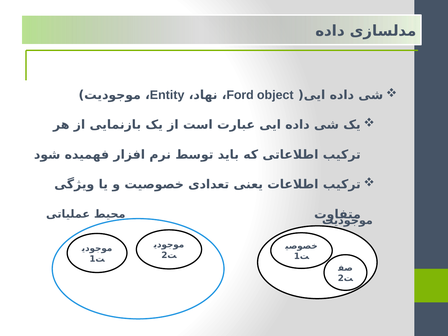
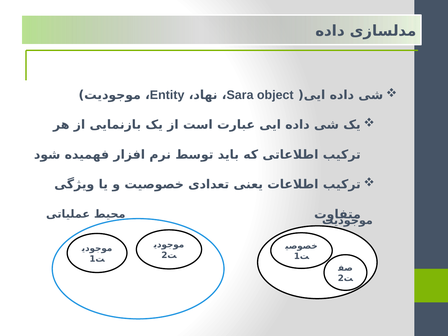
Ford: Ford -> Sara
